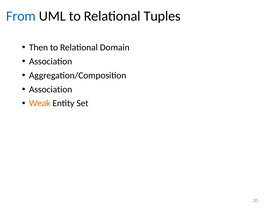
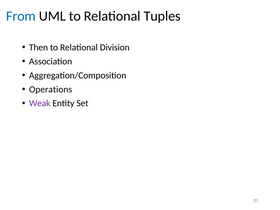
Domain: Domain -> Division
Association at (51, 89): Association -> Operations
Weak colour: orange -> purple
